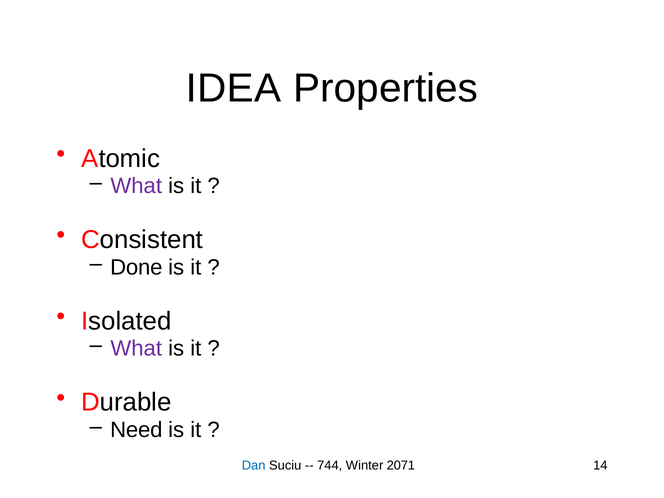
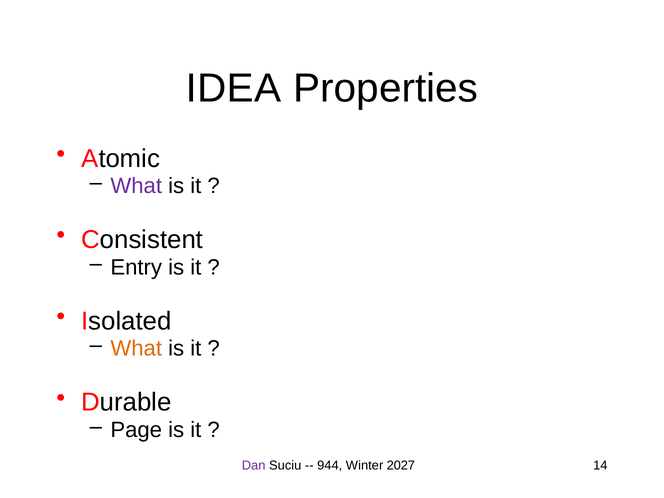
Done: Done -> Entry
What at (136, 349) colour: purple -> orange
Need: Need -> Page
Dan colour: blue -> purple
744: 744 -> 944
2071: 2071 -> 2027
